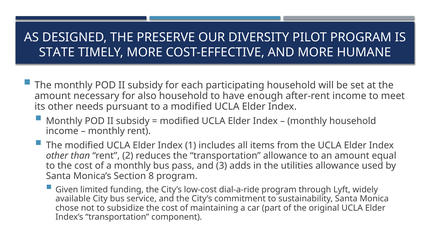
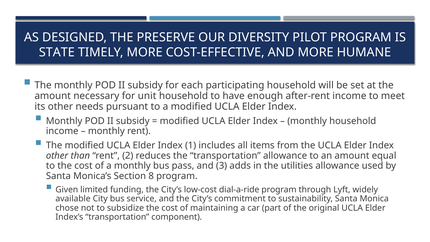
also: also -> unit
